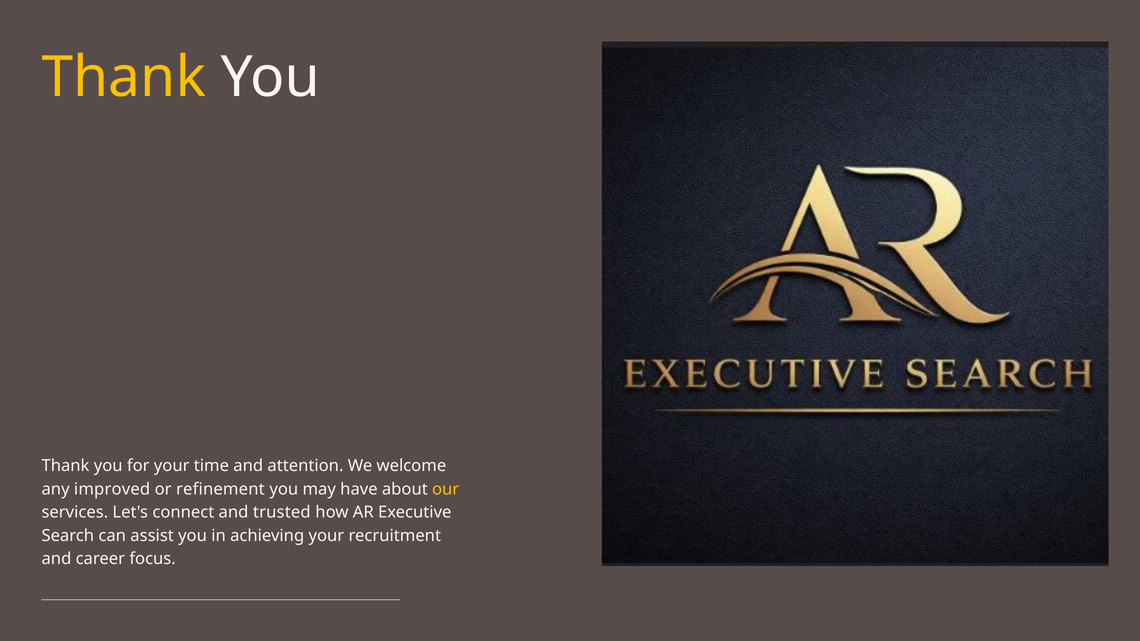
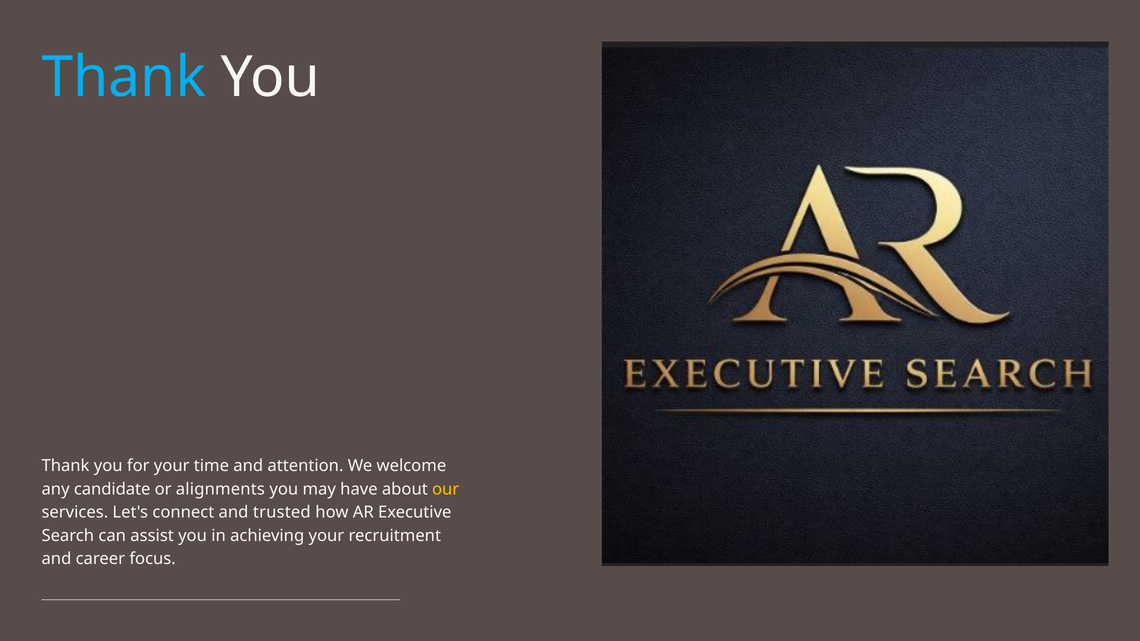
Thank at (124, 78) colour: yellow -> light blue
improved: improved -> candidate
refinement: refinement -> alignments
